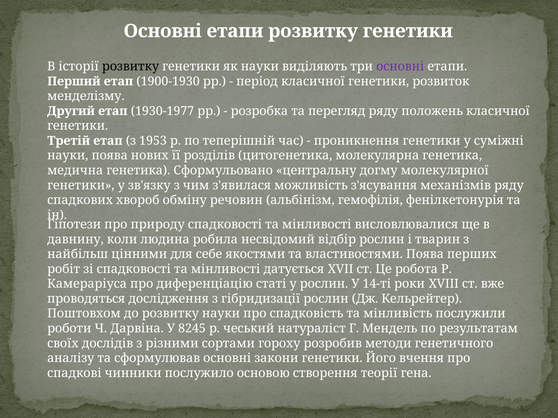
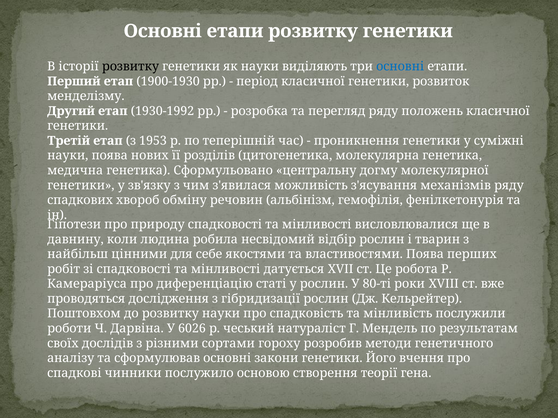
основні at (400, 66) colour: purple -> blue
1930-1977: 1930-1977 -> 1930-1992
14-ті: 14-ті -> 80-ті
8245: 8245 -> 6026
